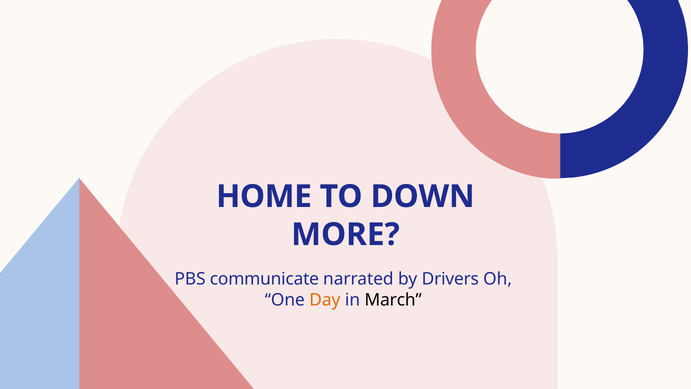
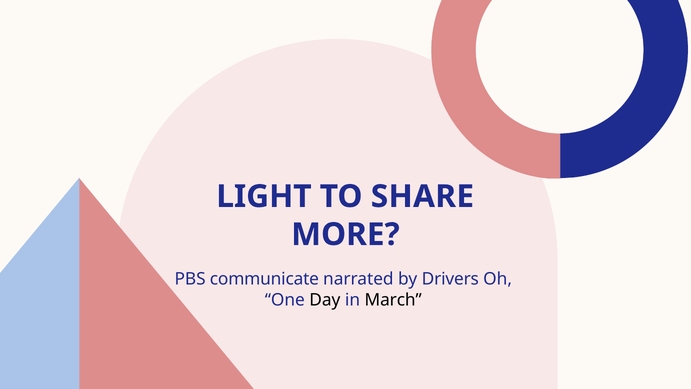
HOME: HOME -> LIGHT
DOWN: DOWN -> SHARE
Day colour: orange -> black
